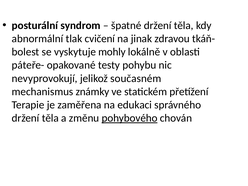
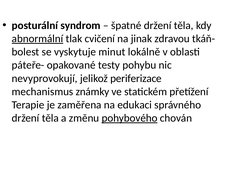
abnormální underline: none -> present
mohly: mohly -> minut
současném: současném -> periferizace
